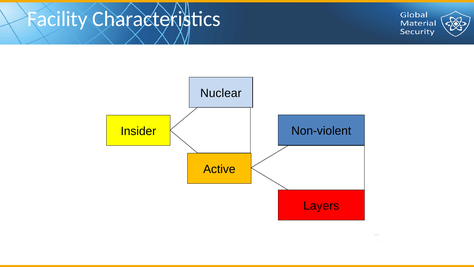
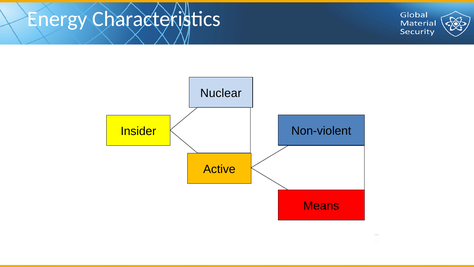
Facility: Facility -> Energy
Layers: Layers -> Means
